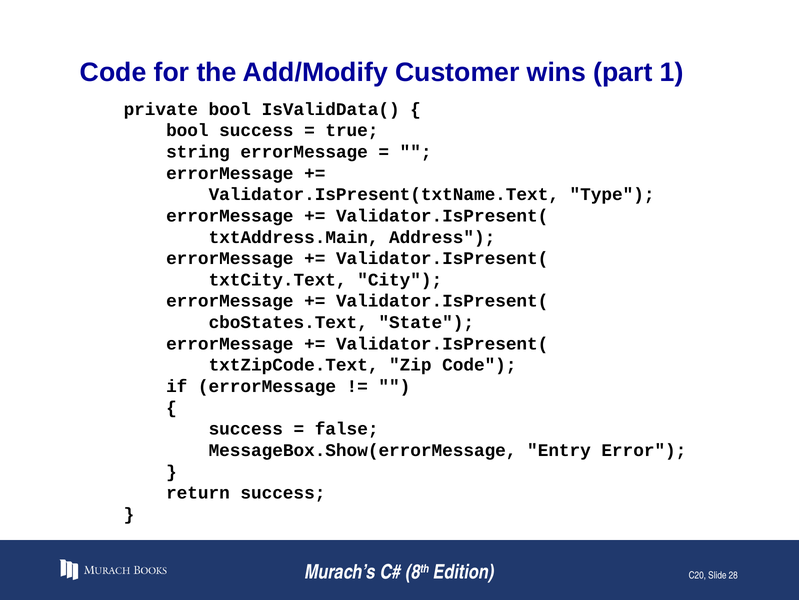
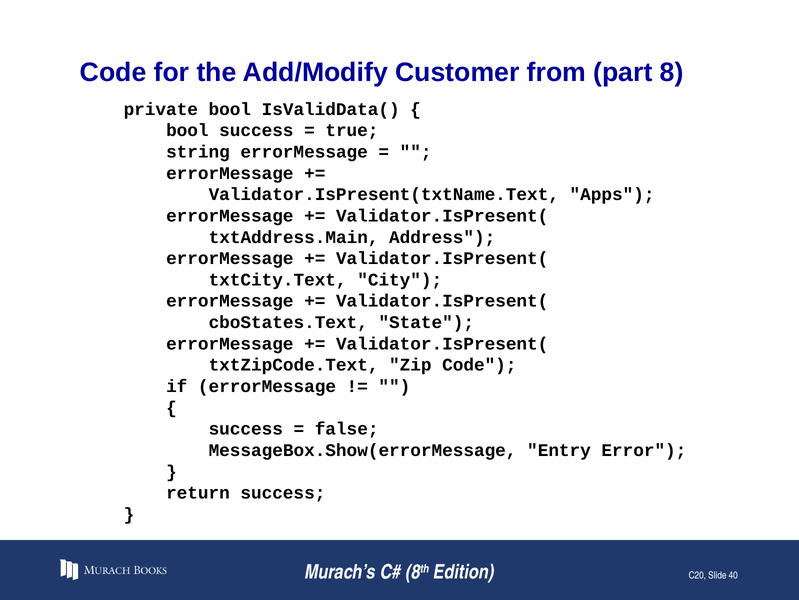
wins: wins -> from
1: 1 -> 8
Type: Type -> Apps
28: 28 -> 40
